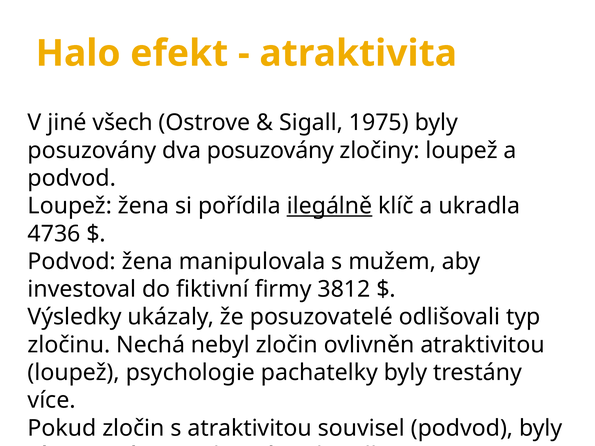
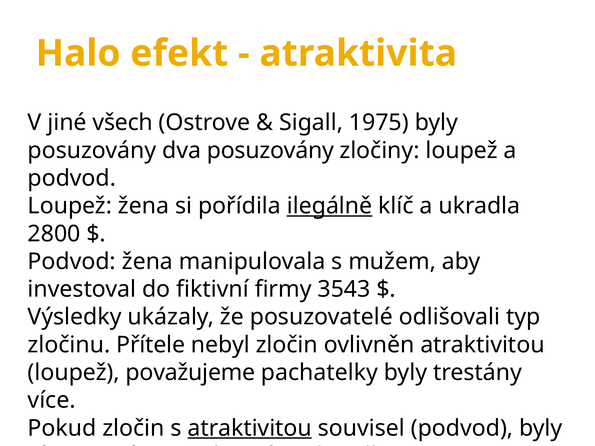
4736: 4736 -> 2800
3812: 3812 -> 3543
Nechá: Nechá -> Přítele
psychologie: psychologie -> považujeme
atraktivitou at (250, 428) underline: none -> present
